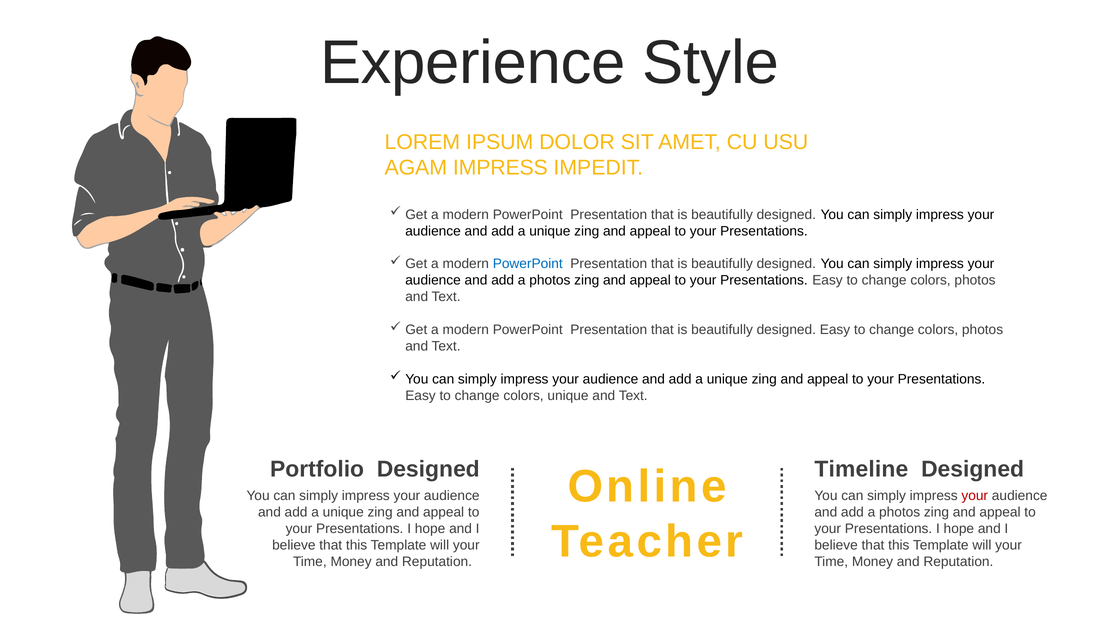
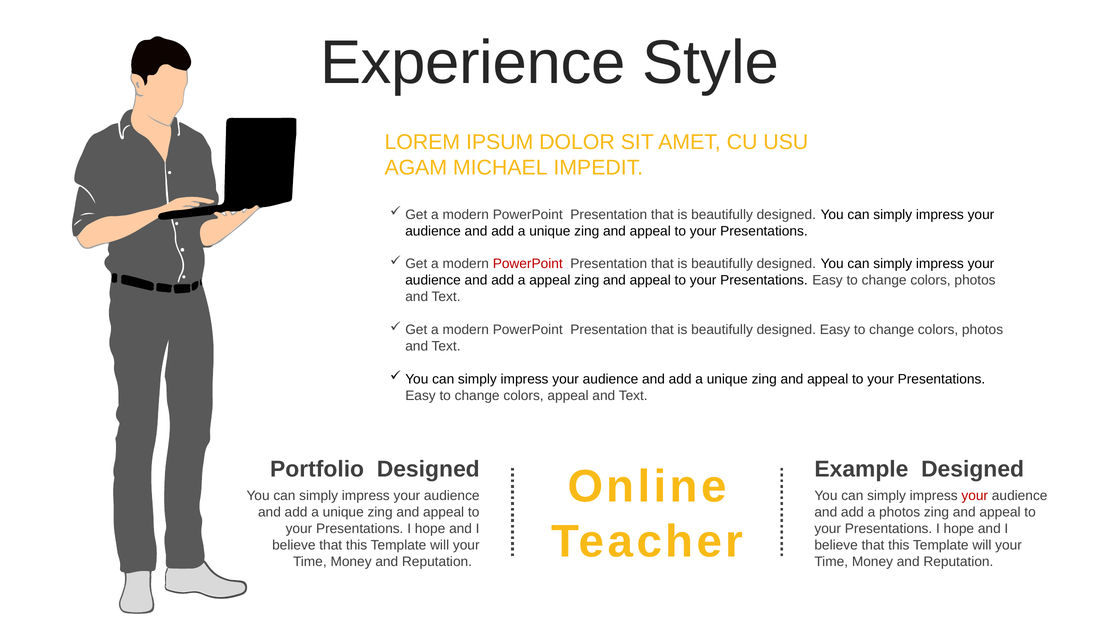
AGAM IMPRESS: IMPRESS -> MICHAEL
PowerPoint at (528, 264) colour: blue -> red
photos at (550, 280): photos -> appeal
colors unique: unique -> appeal
Timeline: Timeline -> Example
